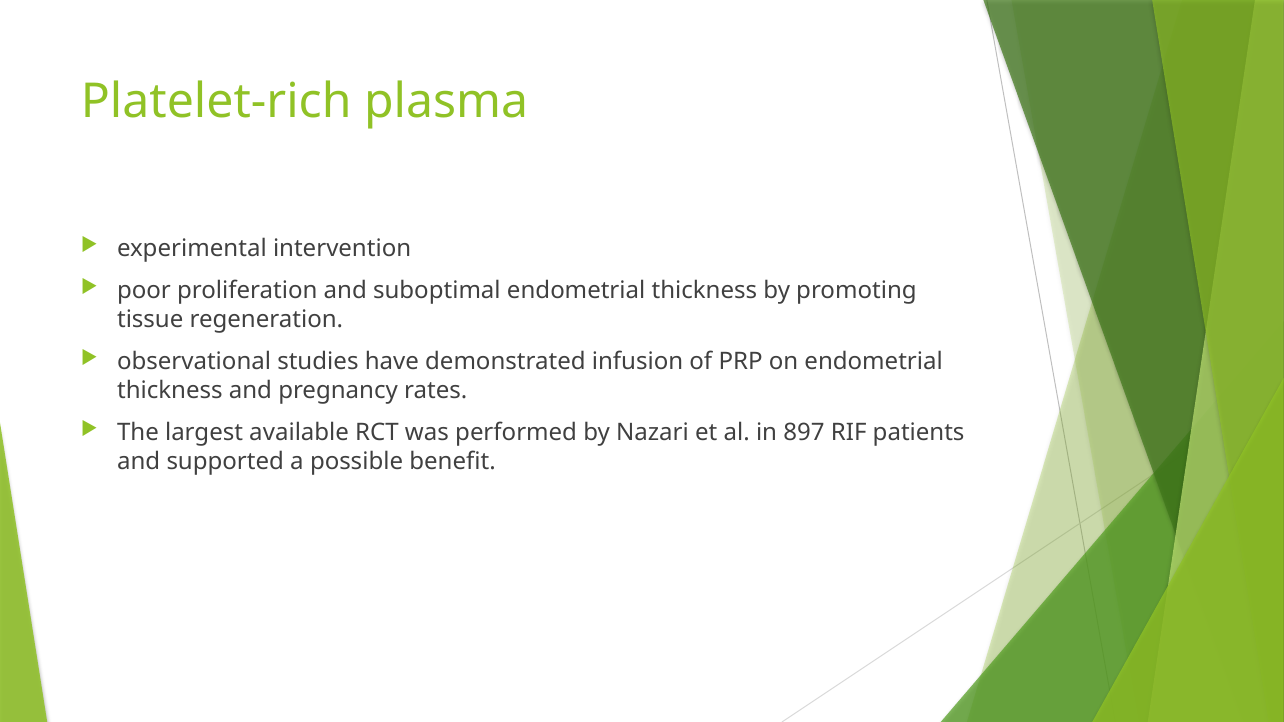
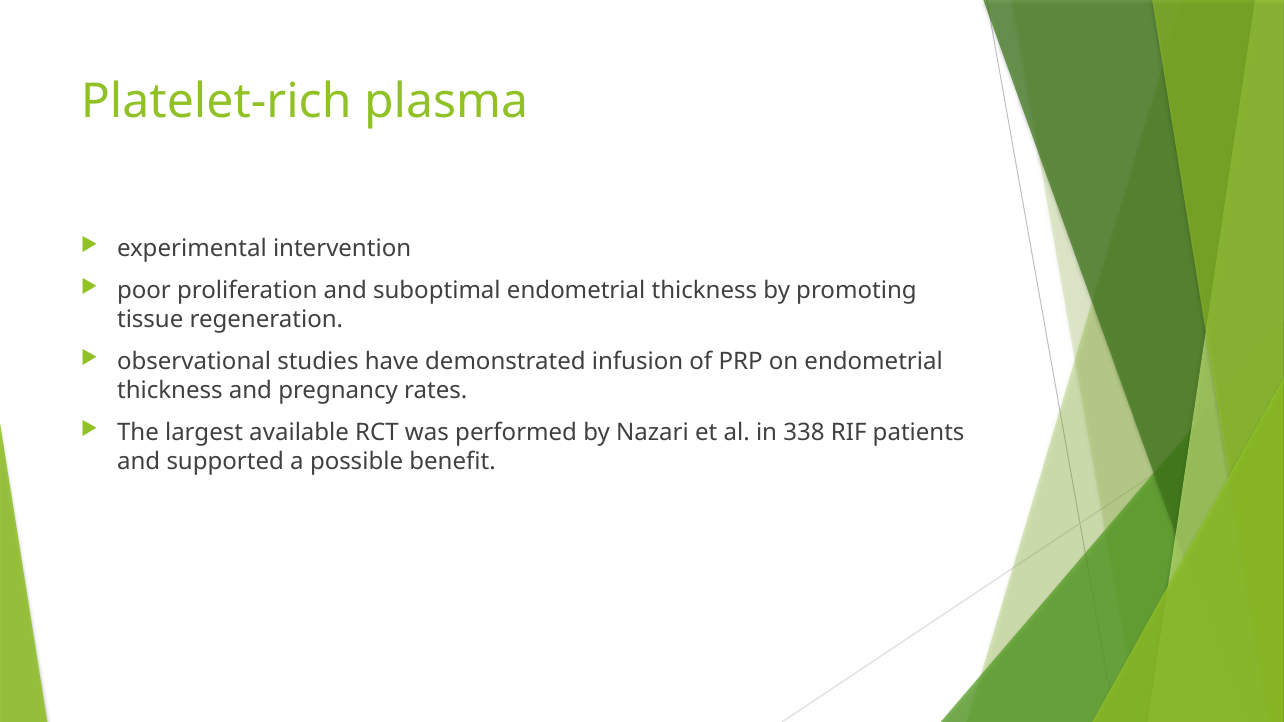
897: 897 -> 338
